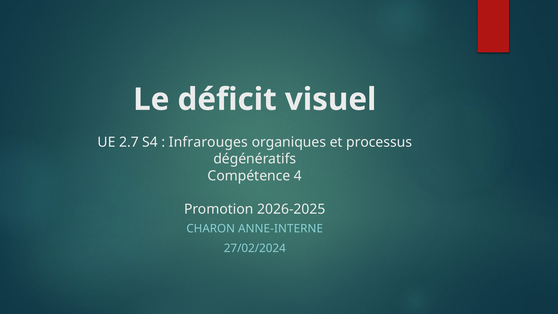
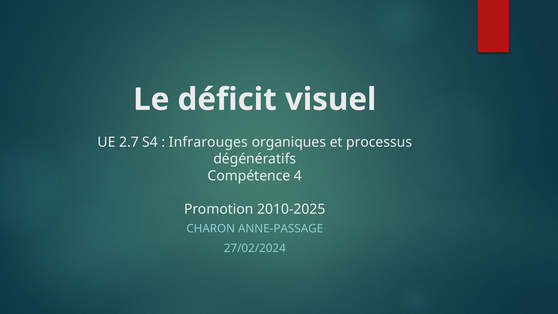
2026-2025: 2026-2025 -> 2010-2025
ANNE-INTERNE: ANNE-INTERNE -> ANNE-PASSAGE
